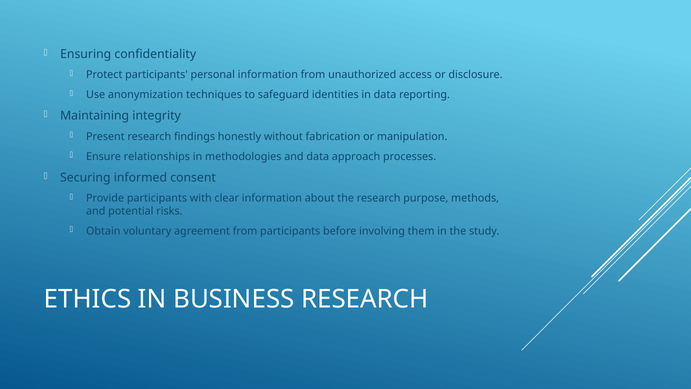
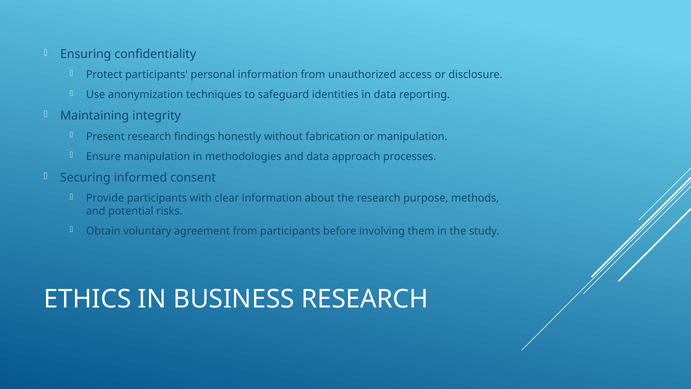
Ensure relationships: relationships -> manipulation
